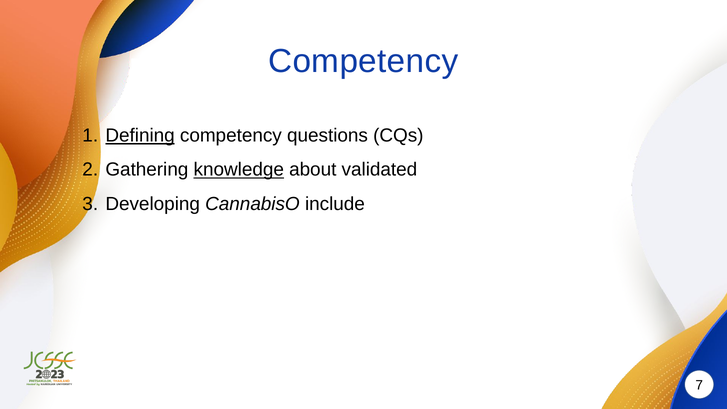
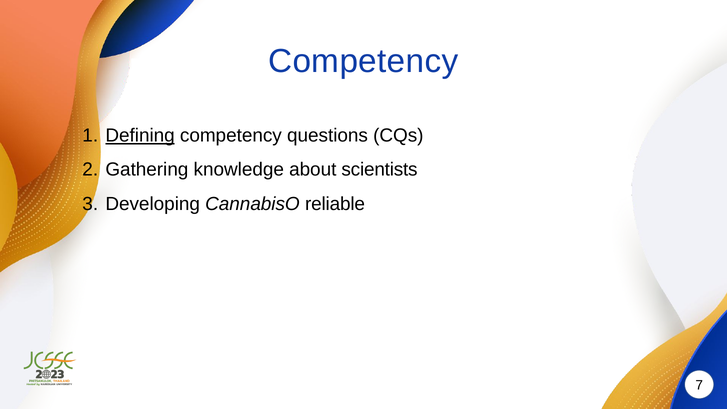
knowledge underline: present -> none
validated: validated -> scientists
include: include -> reliable
